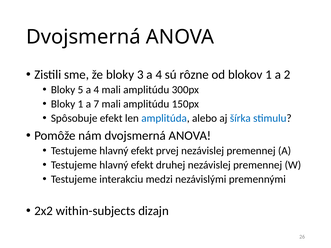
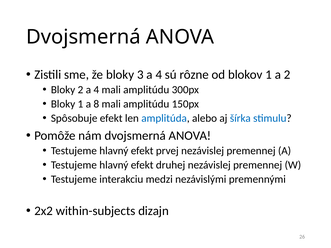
Bloky 5: 5 -> 2
7: 7 -> 8
